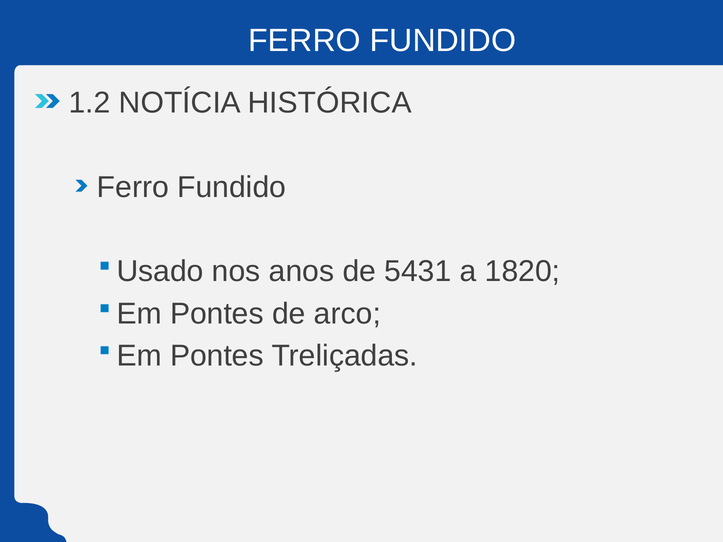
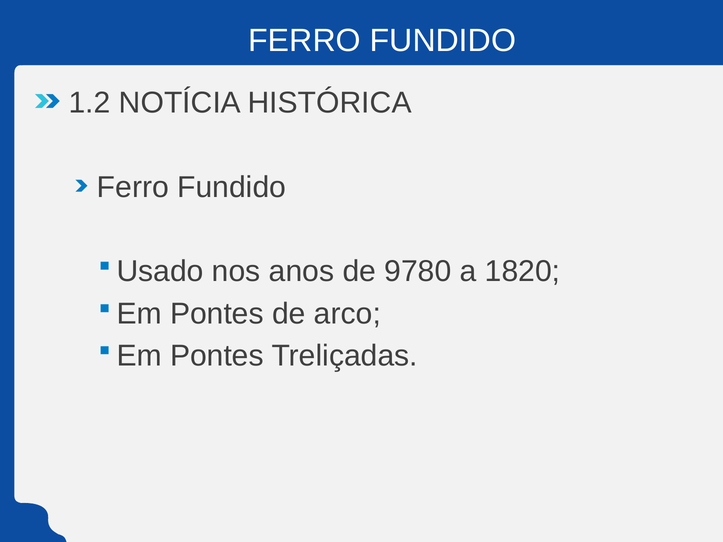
5431: 5431 -> 9780
